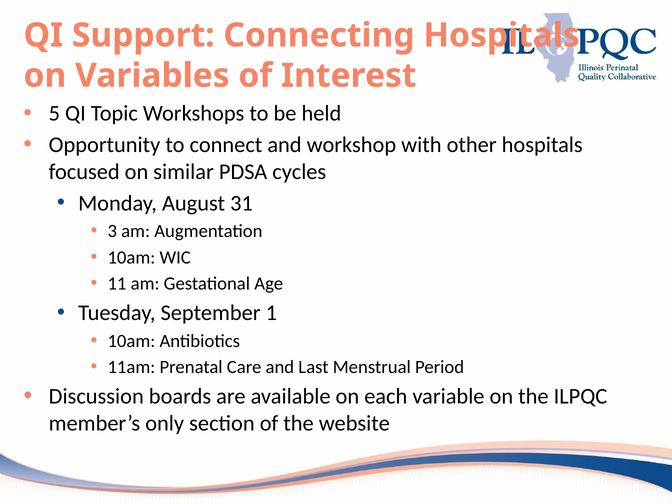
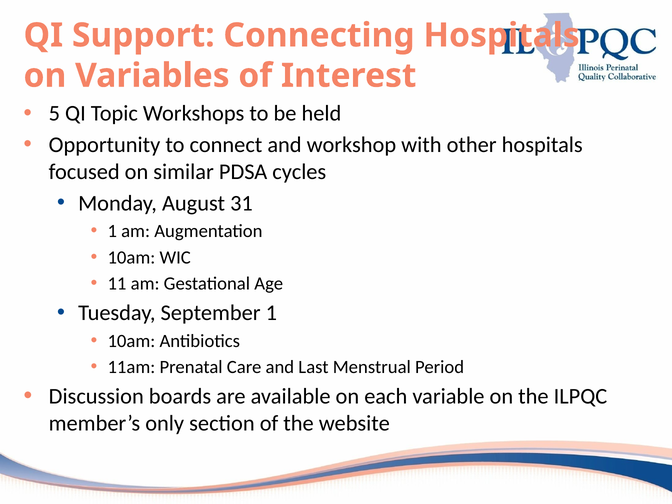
3 at (112, 231): 3 -> 1
